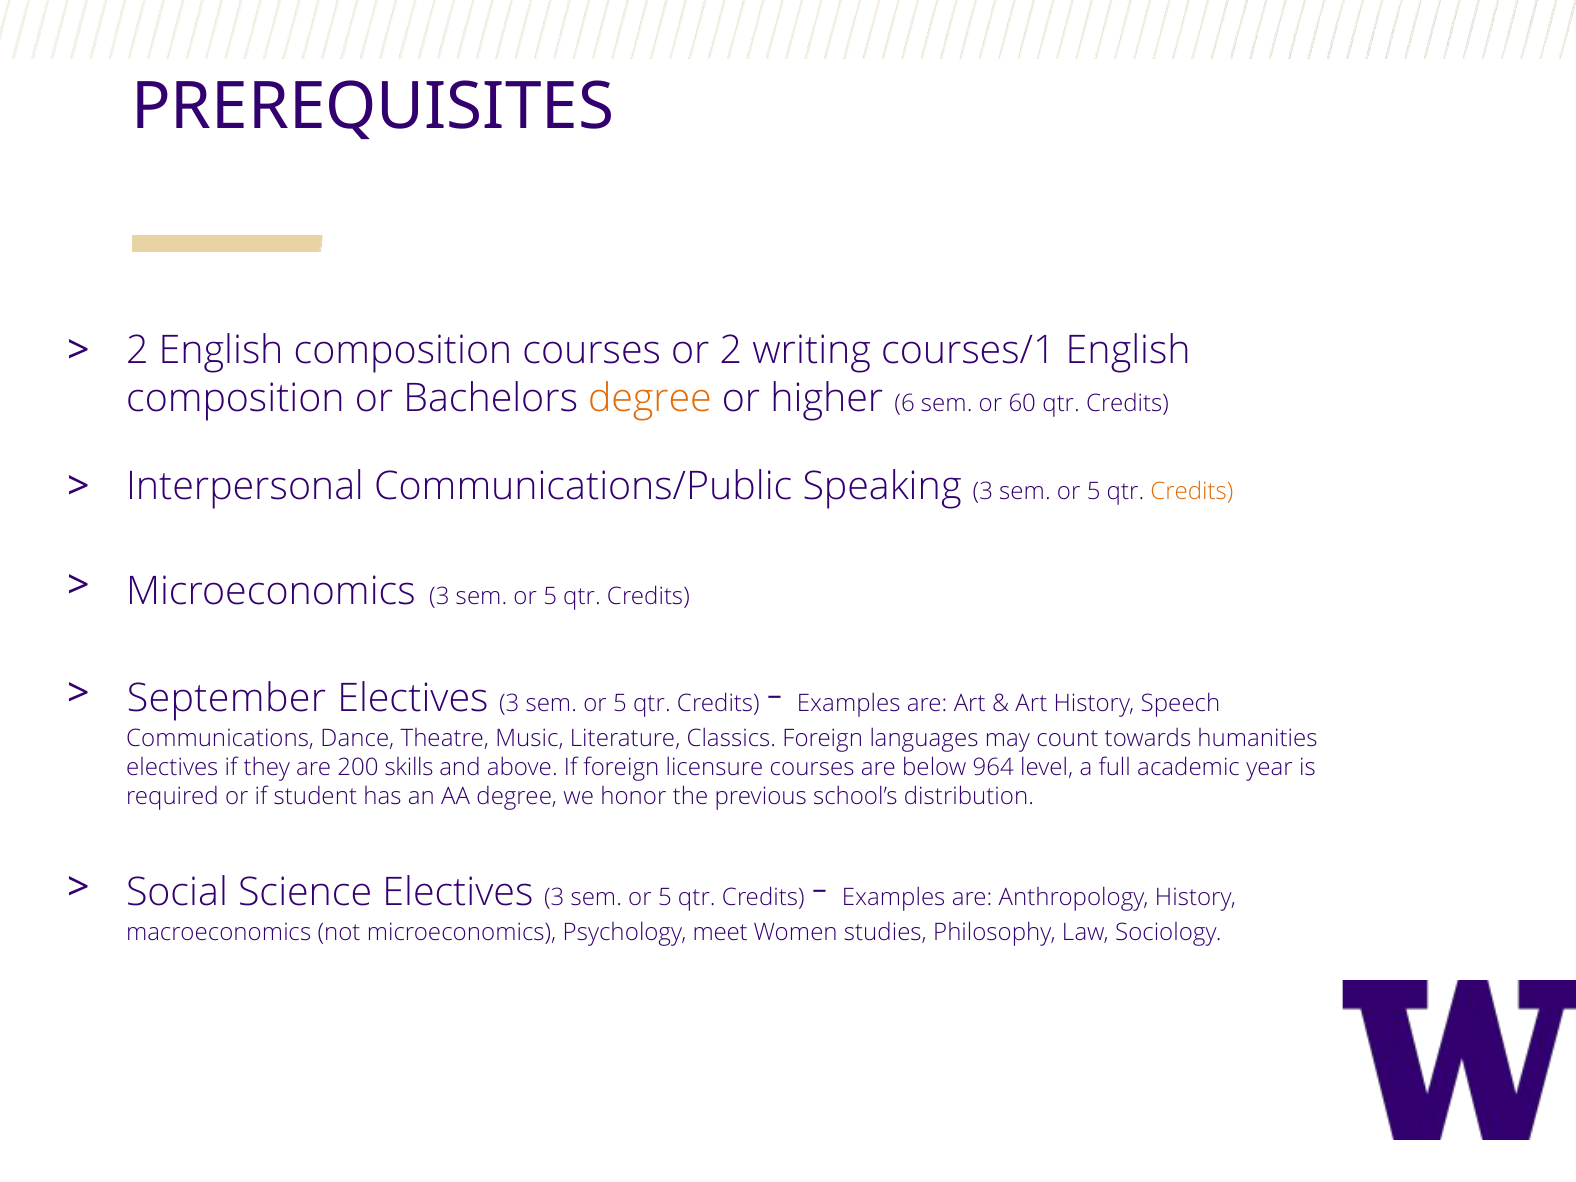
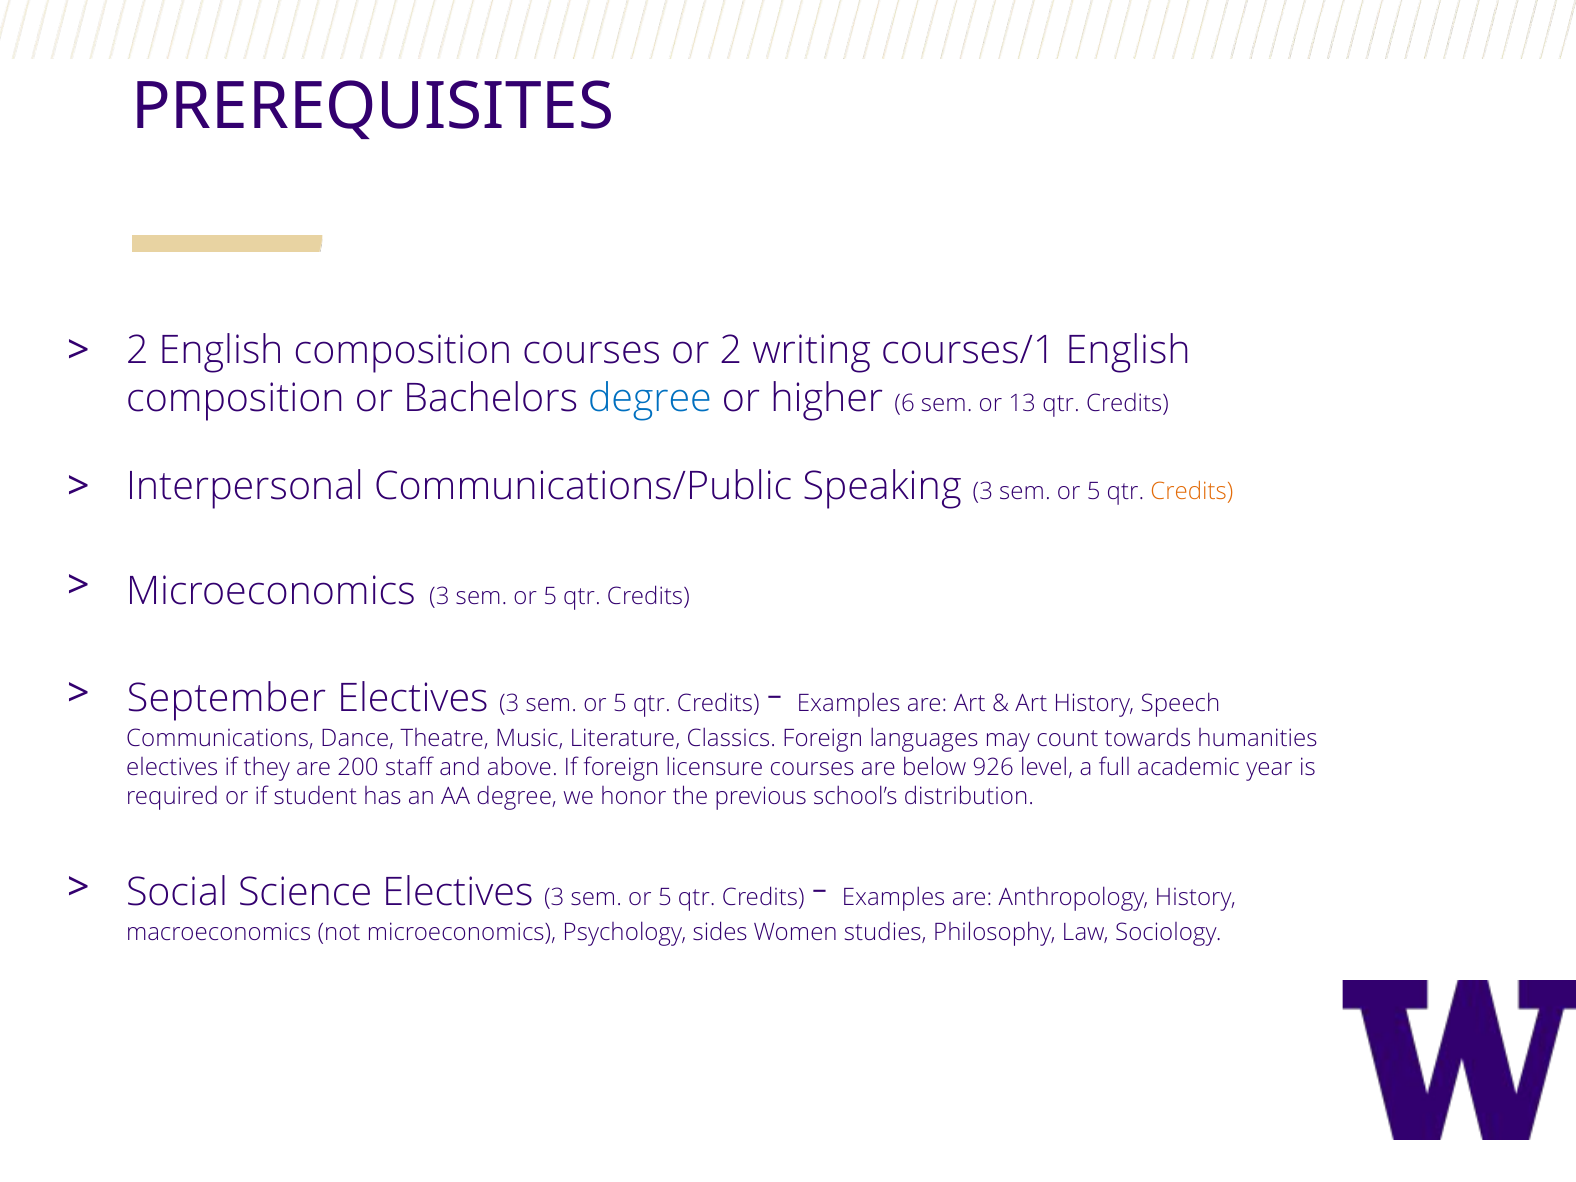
degree at (650, 398) colour: orange -> blue
60: 60 -> 13
skills: skills -> staff
964: 964 -> 926
meet: meet -> sides
